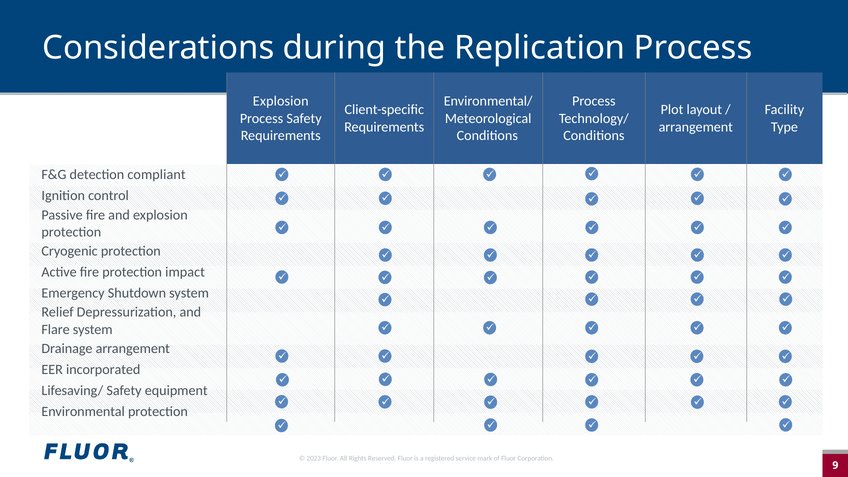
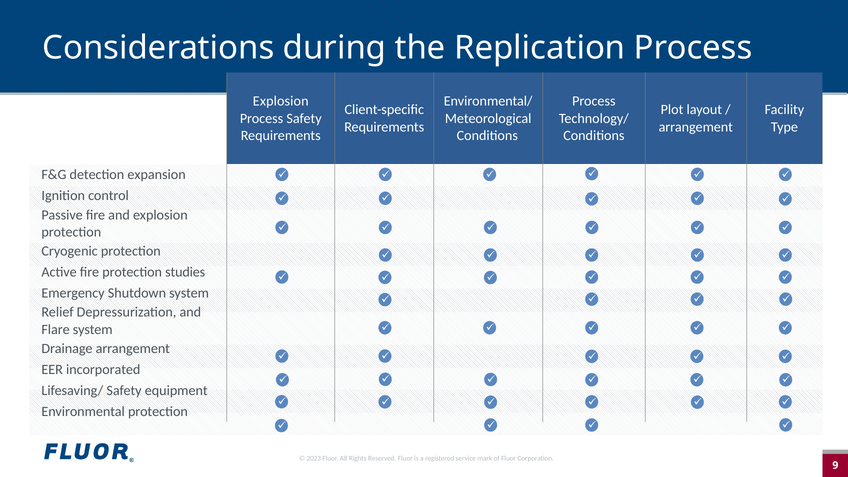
compliant: compliant -> expansion
impact: impact -> studies
